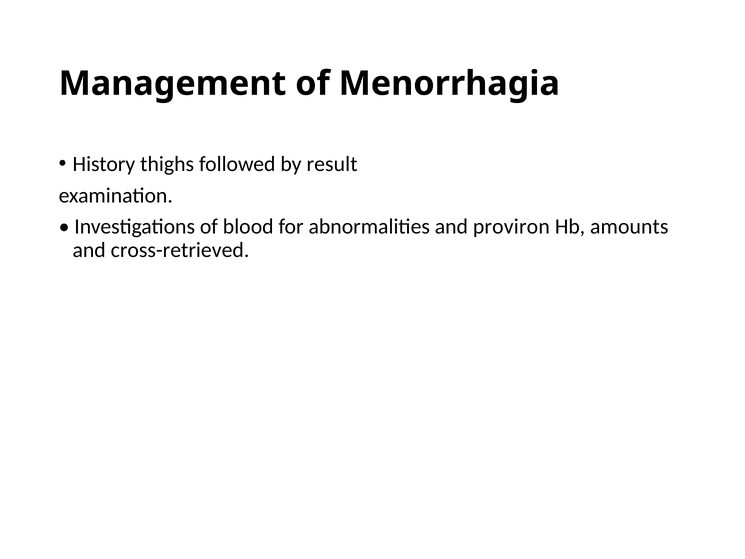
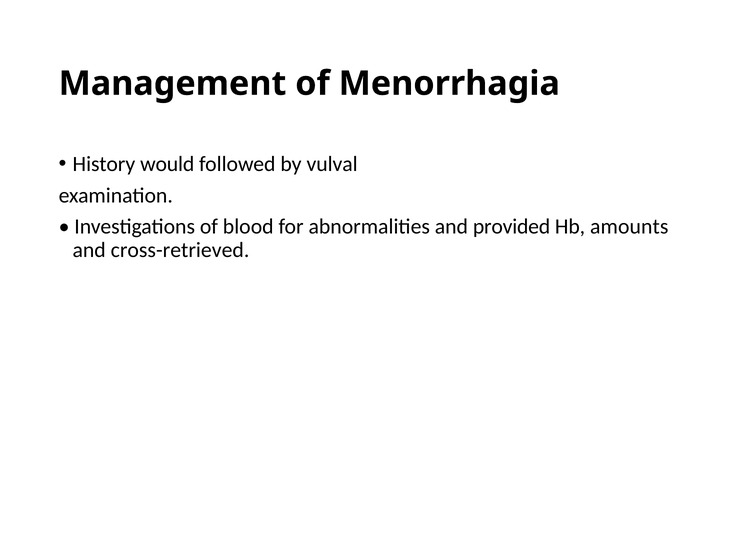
thighs: thighs -> would
result: result -> vulval
proviron: proviron -> provided
